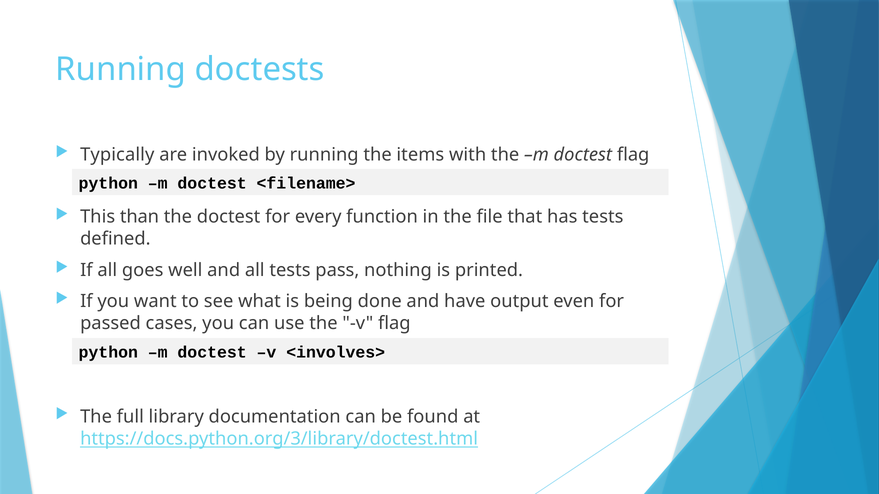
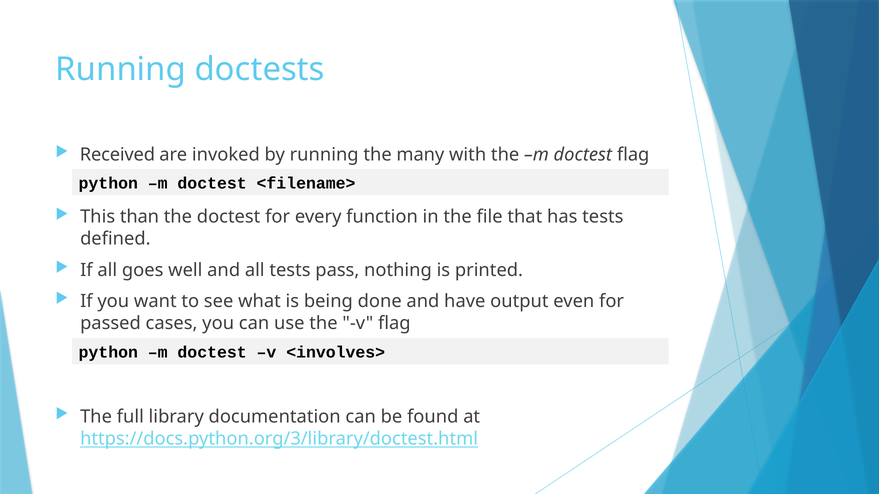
Typically: Typically -> Received
items: items -> many
